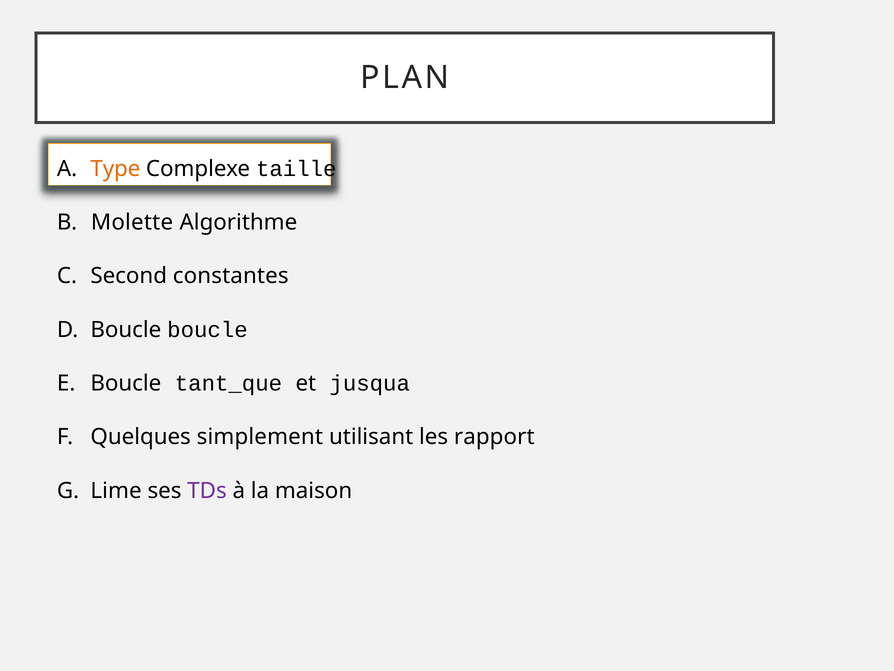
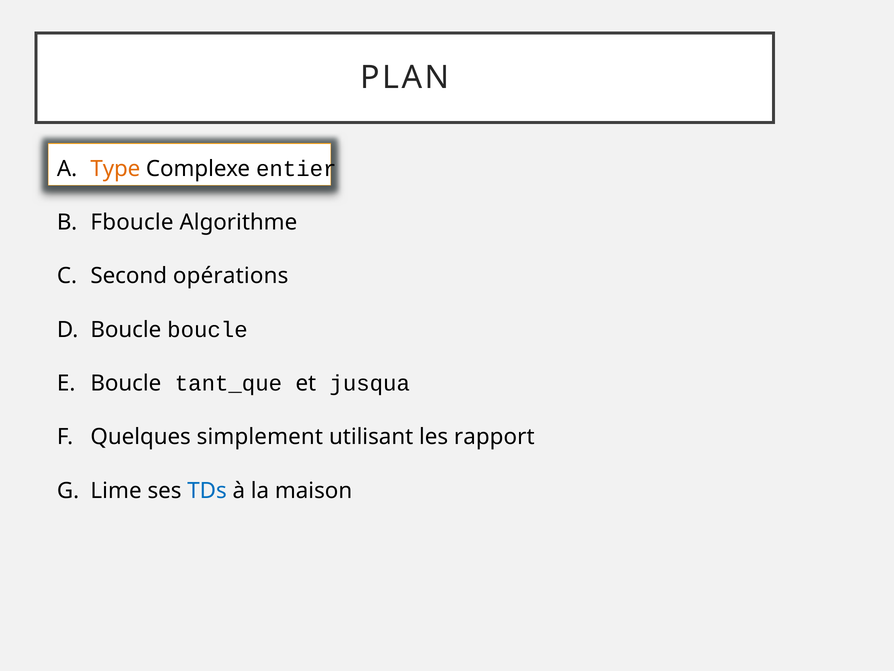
taille: taille -> entier
Molette: Molette -> Fboucle
constantes: constantes -> opérations
TDs colour: purple -> blue
